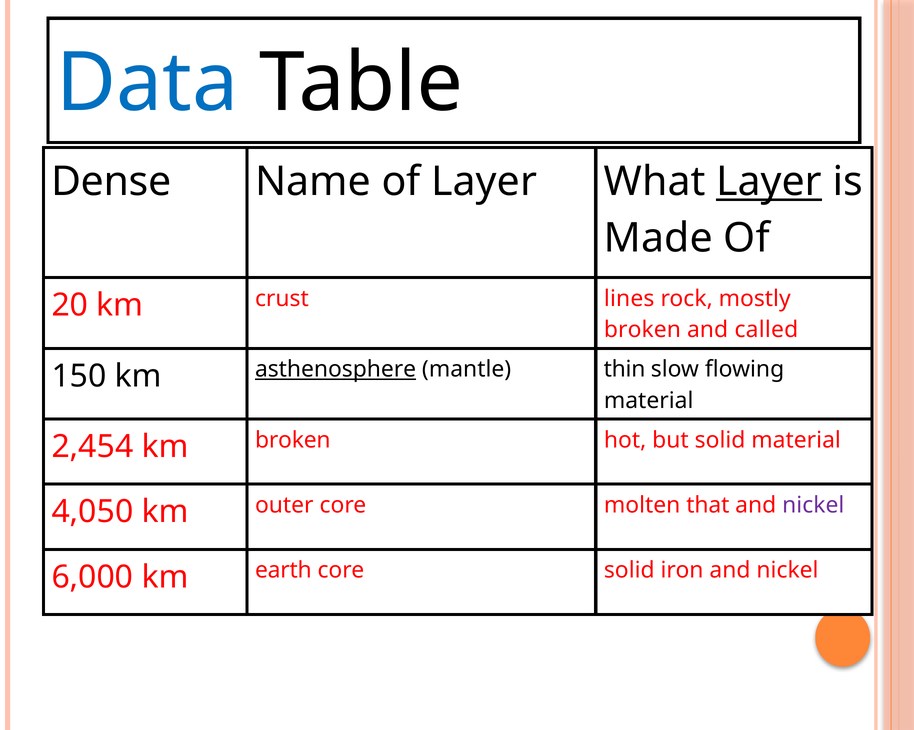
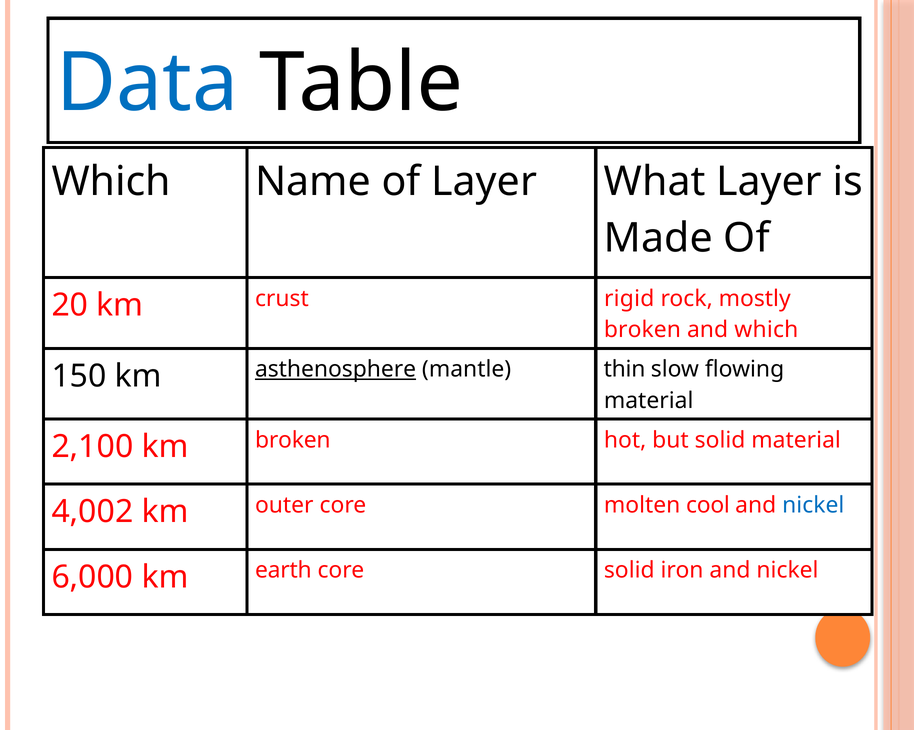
Dense at (111, 182): Dense -> Which
Layer at (769, 182) underline: present -> none
lines: lines -> rigid
and called: called -> which
2,454: 2,454 -> 2,100
4,050: 4,050 -> 4,002
that: that -> cool
nickel at (813, 505) colour: purple -> blue
